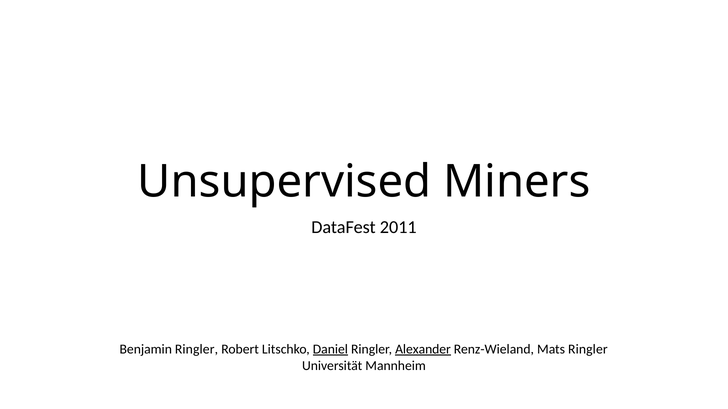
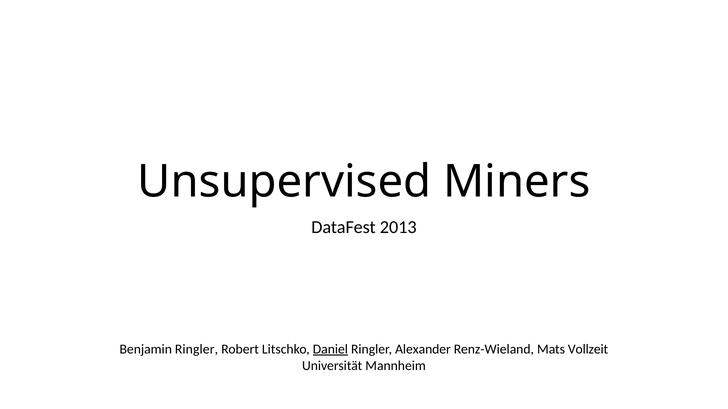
2011: 2011 -> 2013
Alexander underline: present -> none
Mats Ringler: Ringler -> Vollzeit
